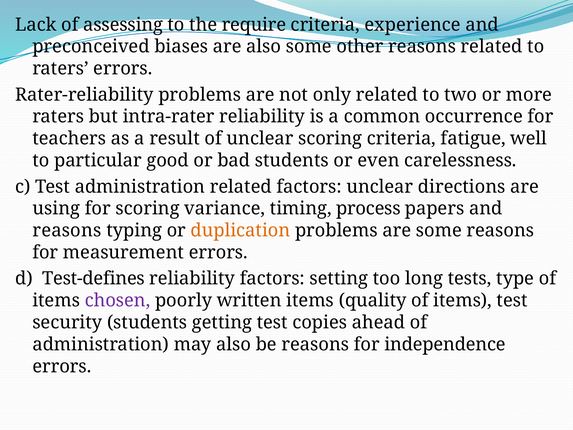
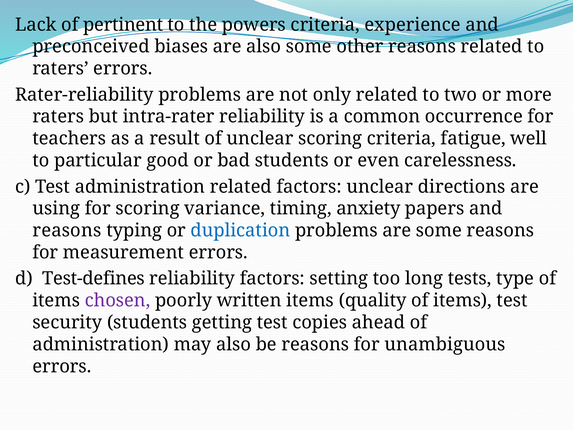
assessing: assessing -> pertinent
require: require -> powers
process: process -> anxiety
duplication colour: orange -> blue
independence: independence -> unambiguous
